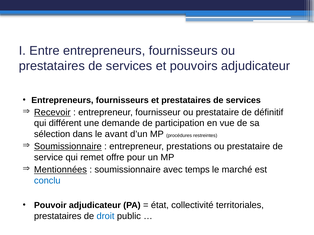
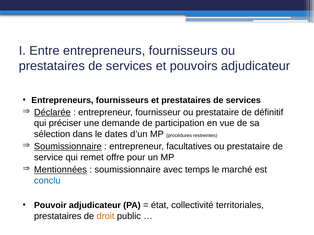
Recevoir: Recevoir -> Déclarée
différent: différent -> préciser
avant: avant -> dates
prestations: prestations -> facultatives
droit colour: blue -> orange
